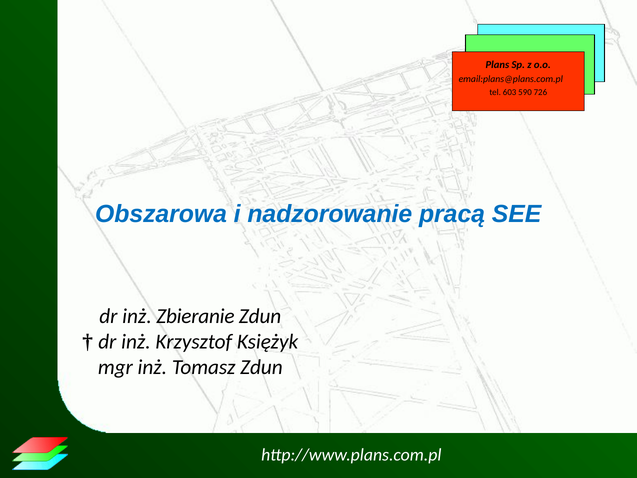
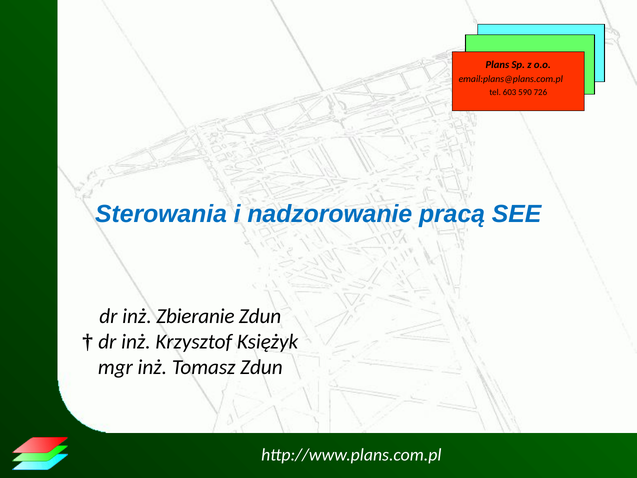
Obszarowa: Obszarowa -> Sterowania
